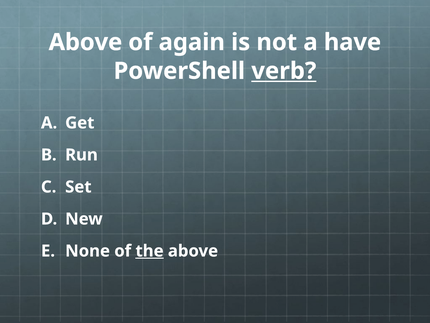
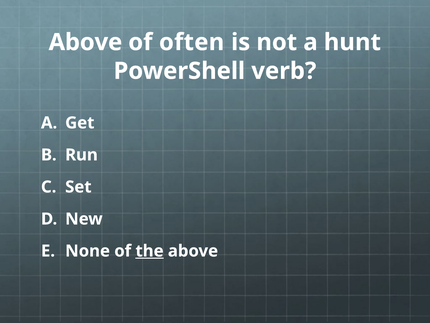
again: again -> often
have: have -> hunt
verb underline: present -> none
